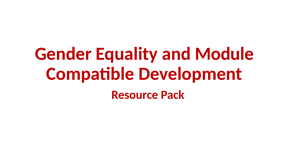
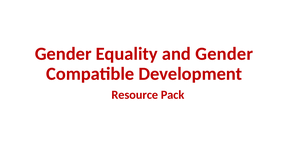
and Module: Module -> Gender
